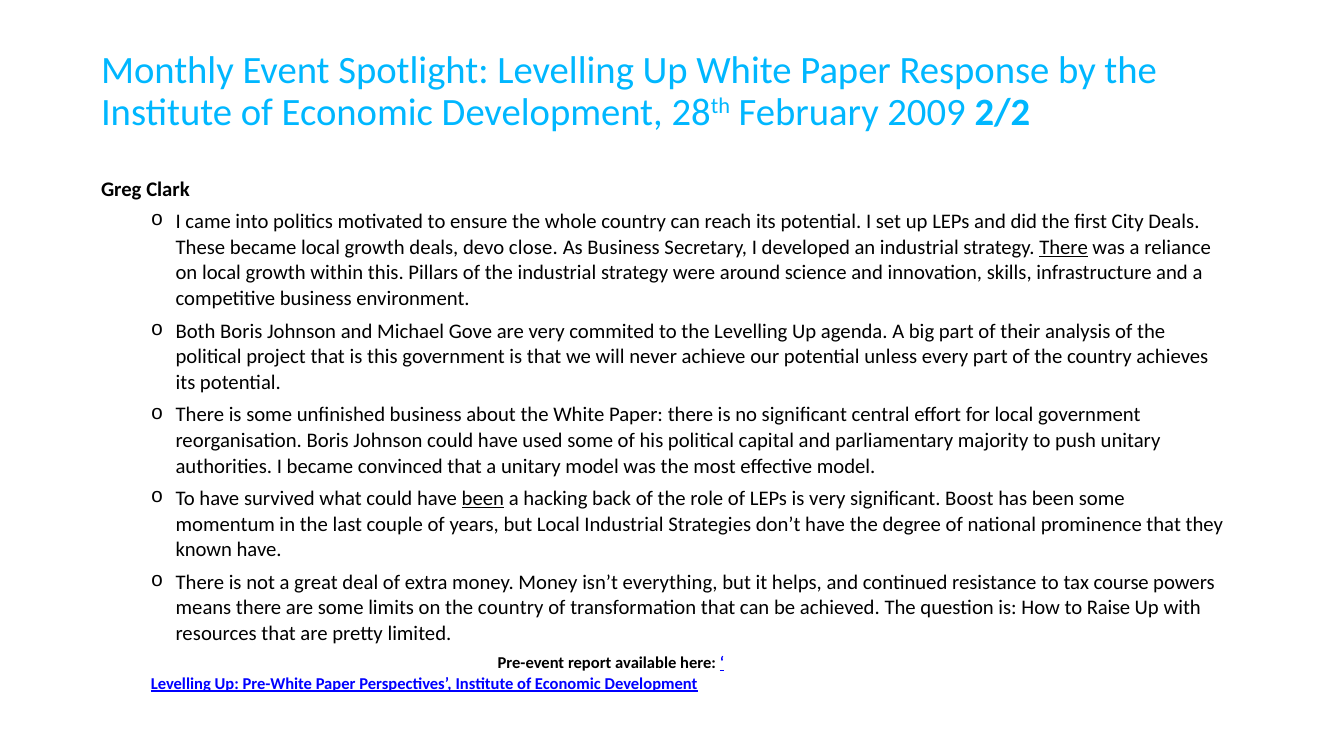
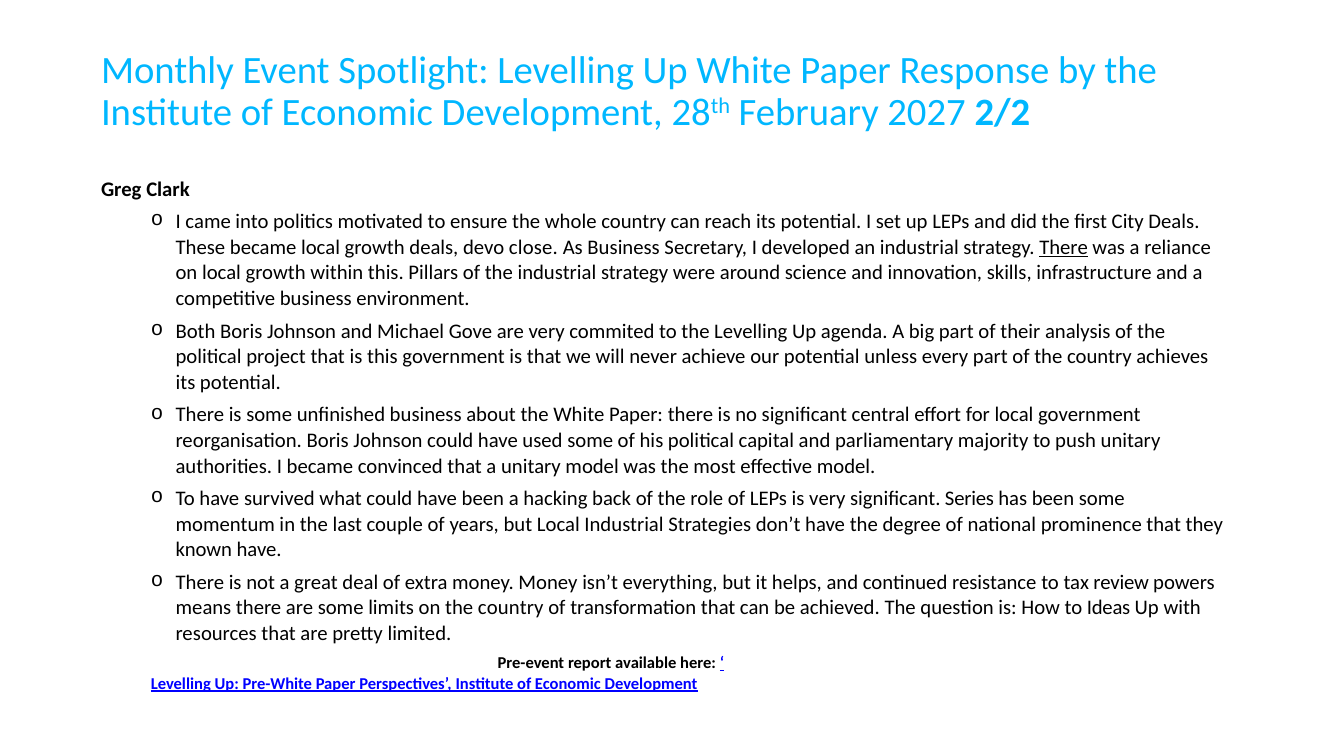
2009: 2009 -> 2027
been at (483, 499) underline: present -> none
Boost: Boost -> Series
course: course -> review
Raise: Raise -> Ideas
